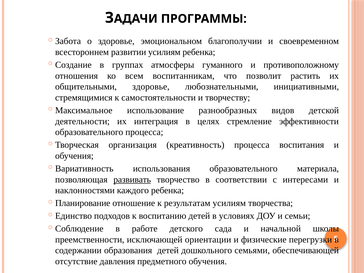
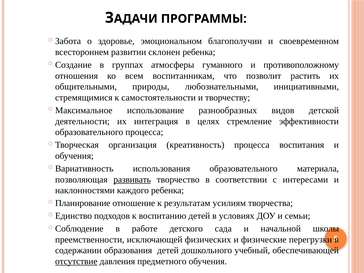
развитии усилиям: усилиям -> склонен
общительными здоровье: здоровье -> природы
ориентации: ориентации -> физических
семьями: семьями -> учебный
отсутствие underline: none -> present
